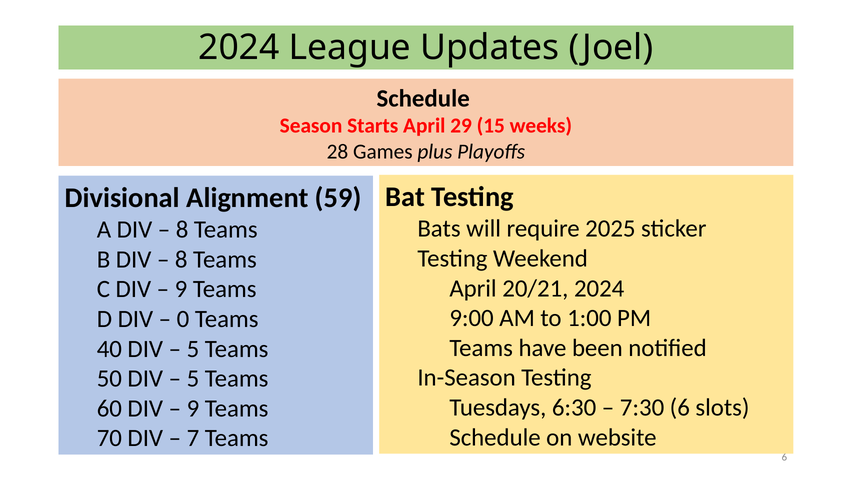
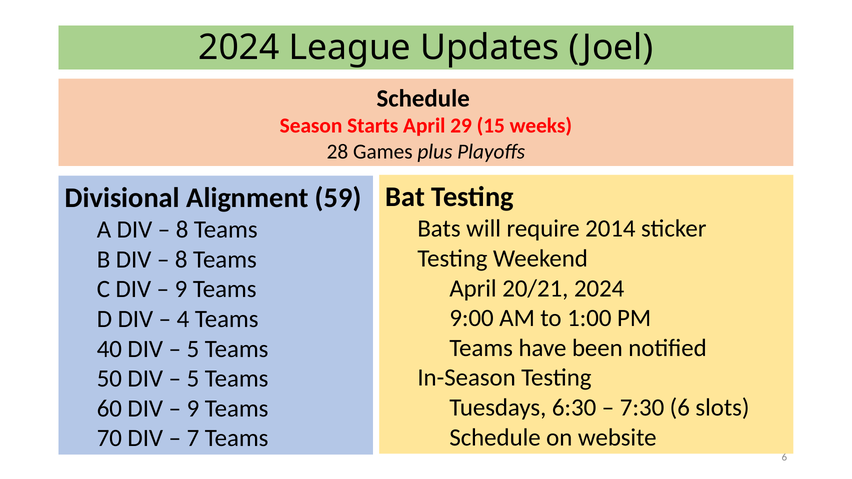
2025: 2025 -> 2014
0: 0 -> 4
